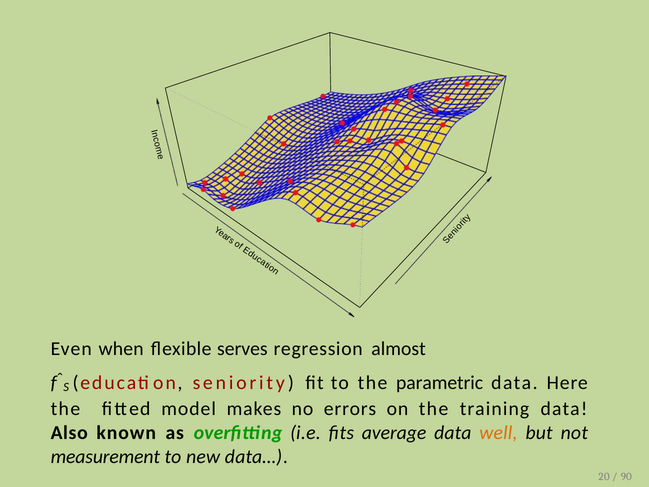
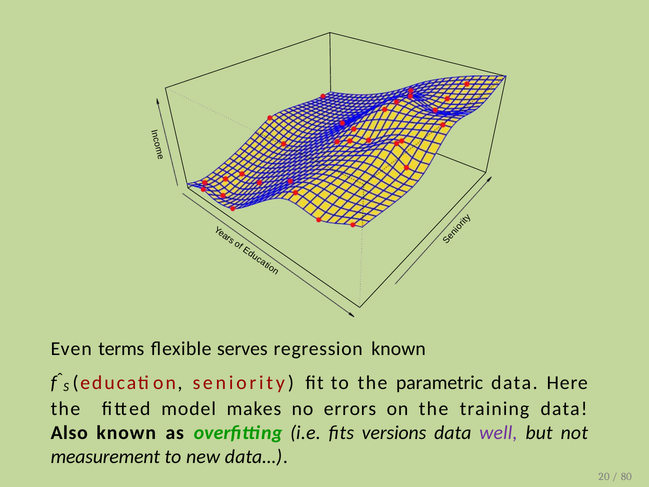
when: when -> terms
regression almost: almost -> known
average: average -> versions
well colour: orange -> purple
90: 90 -> 80
